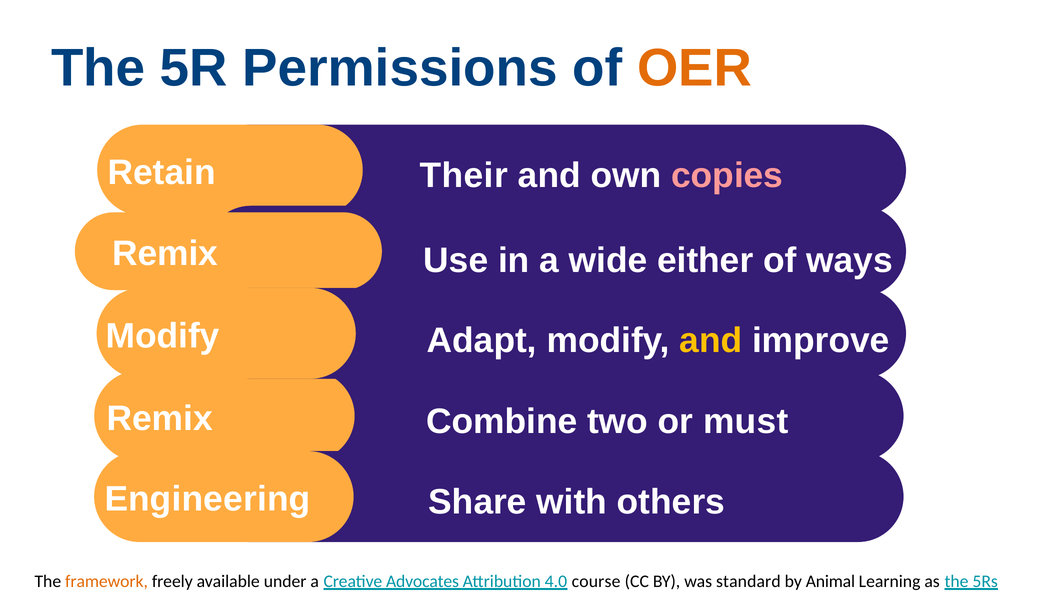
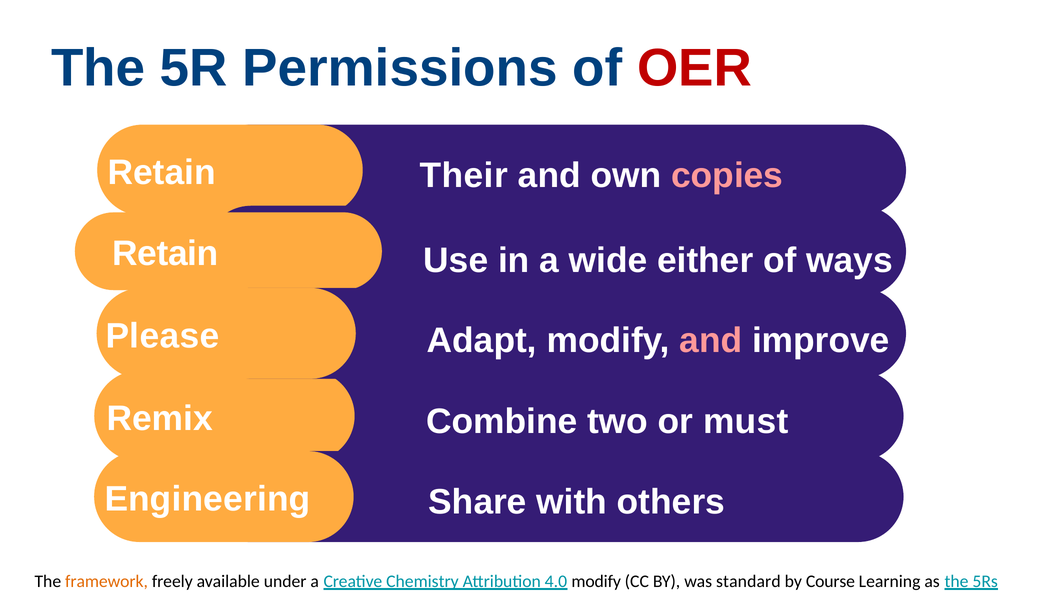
OER colour: orange -> red
Remix at (165, 254): Remix -> Retain
Modify at (163, 336): Modify -> Please
and at (711, 341) colour: yellow -> pink
Advocates: Advocates -> Chemistry
4.0 course: course -> modify
Animal: Animal -> Course
